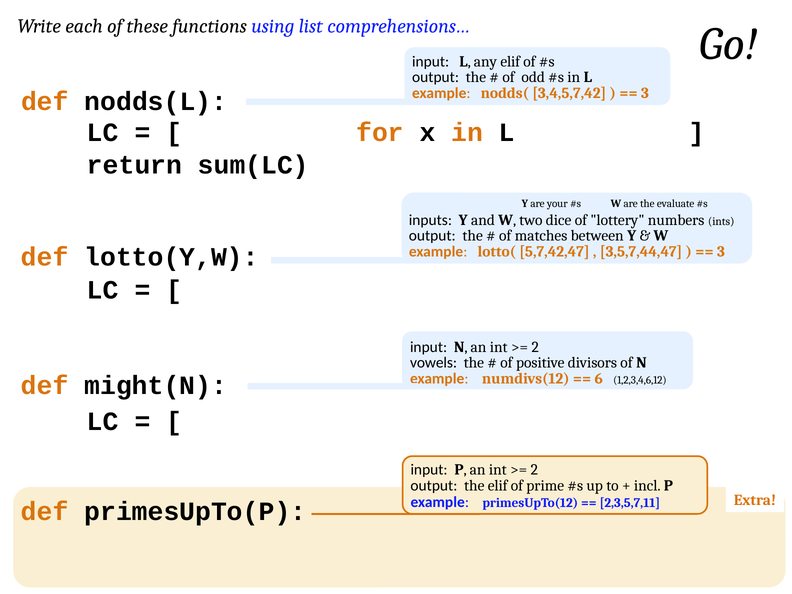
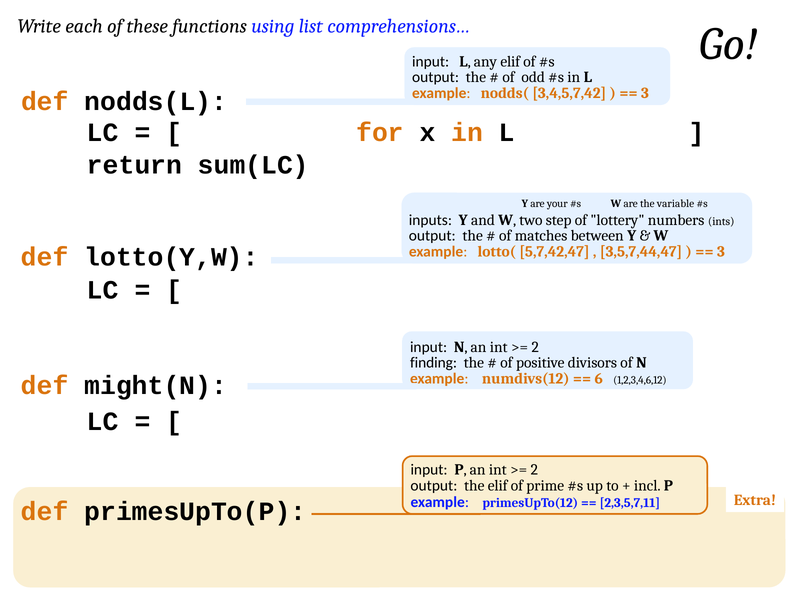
evaluate: evaluate -> variable
dice: dice -> step
vowels: vowels -> finding
